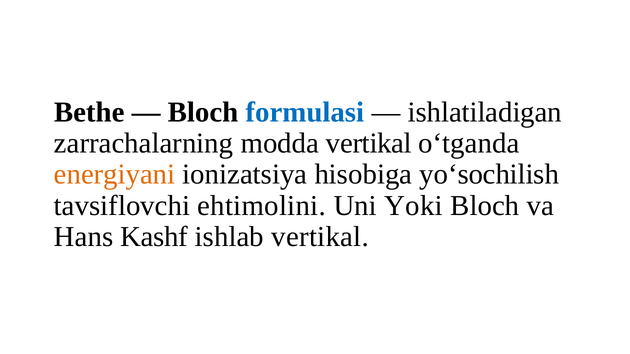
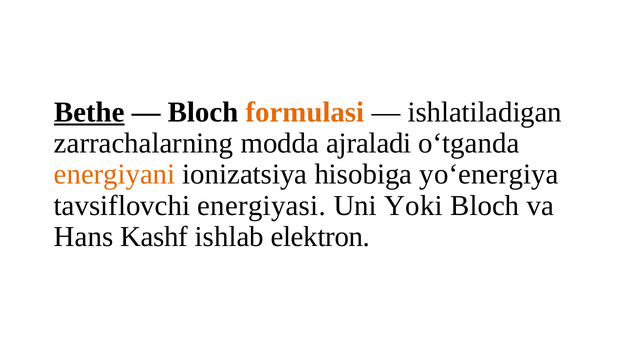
Bethe underline: none -> present
formulasi colour: blue -> orange
modda vertikal: vertikal -> ajraladi
yo‘sochilish: yo‘sochilish -> yo‘energiya
ehtimolini: ehtimolini -> energiyasi
ishlab vertikal: vertikal -> elektron
